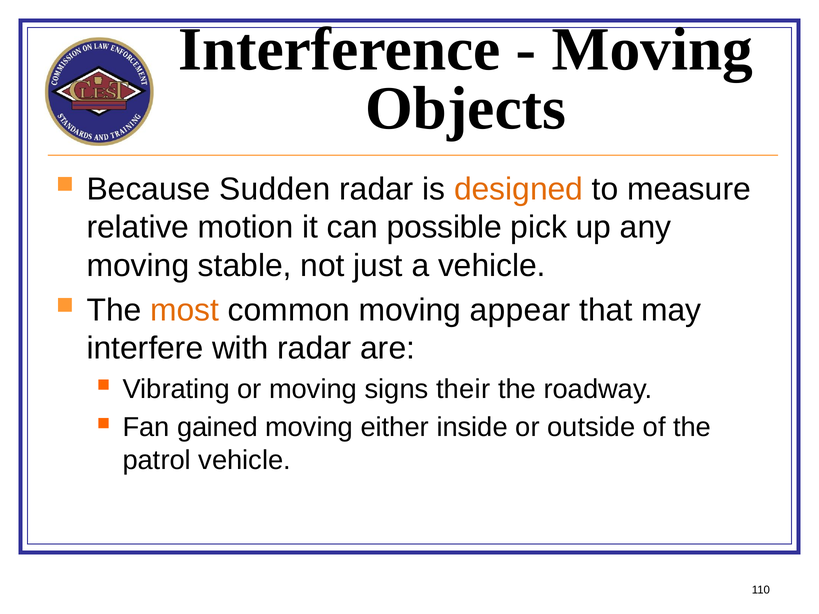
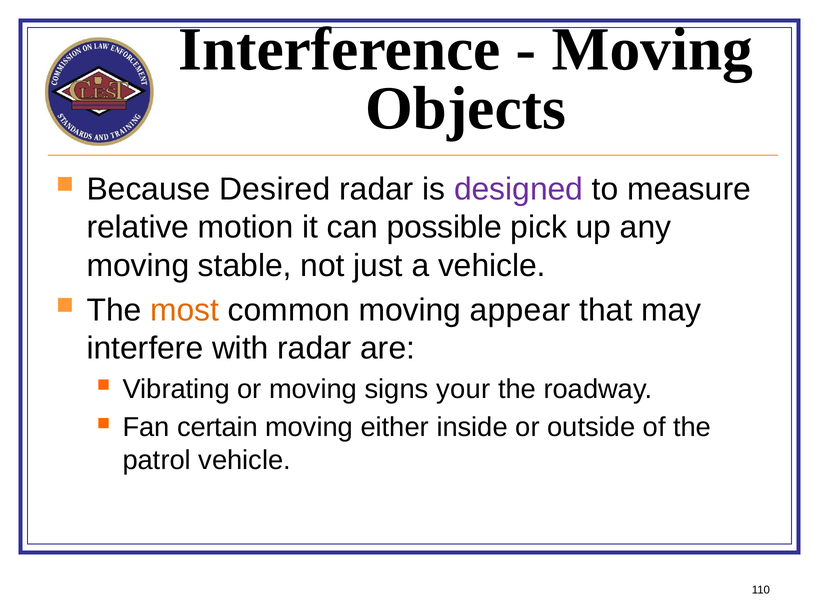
Sudden: Sudden -> Desired
designed colour: orange -> purple
their: their -> your
gained: gained -> certain
